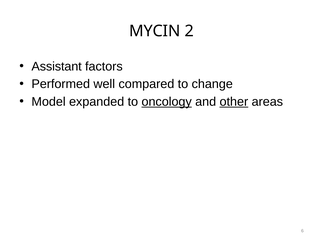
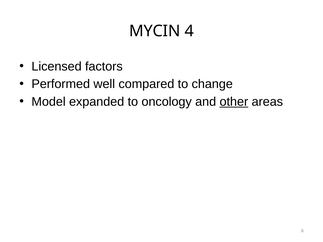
2: 2 -> 4
Assistant: Assistant -> Licensed
oncology underline: present -> none
